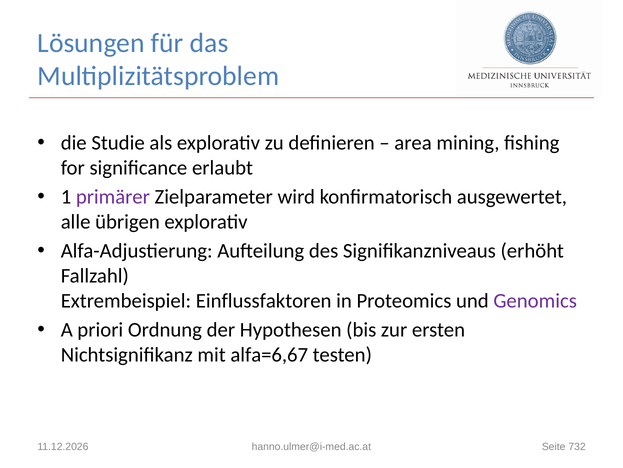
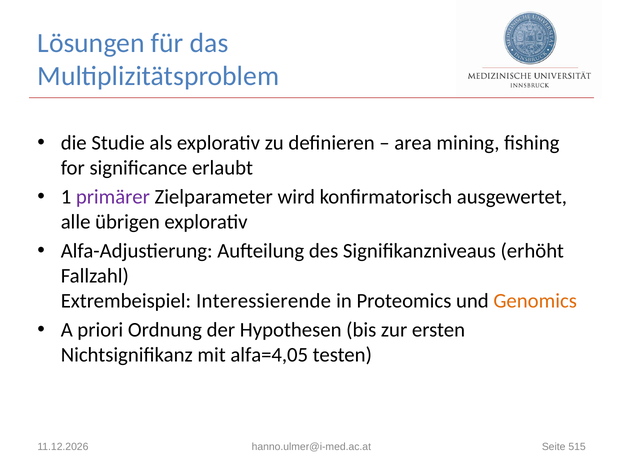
Einflussfaktoren: Einflussfaktoren -> Interessierende
Genomics colour: purple -> orange
alfa=6,67: alfa=6,67 -> alfa=4,05
732: 732 -> 515
